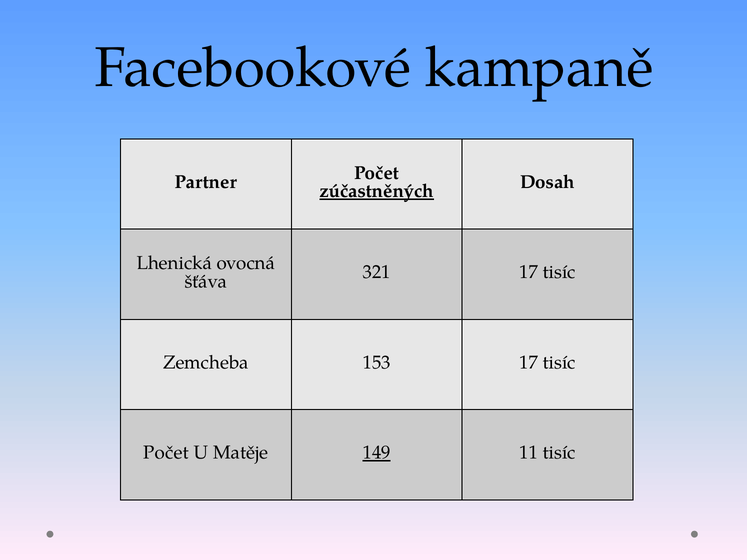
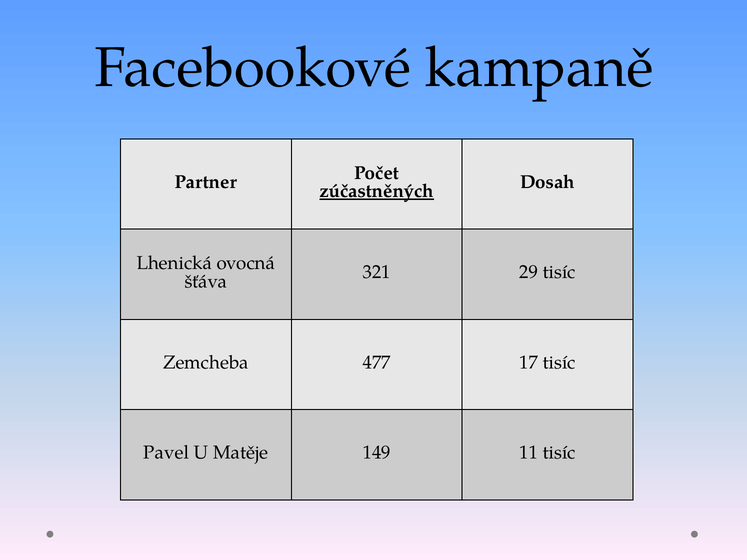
321 17: 17 -> 29
153: 153 -> 477
Počet at (166, 453): Počet -> Pavel
149 underline: present -> none
